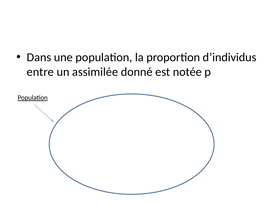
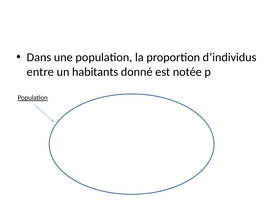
assimilée: assimilée -> habitants
